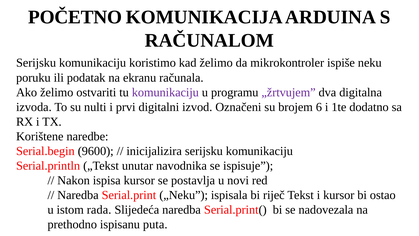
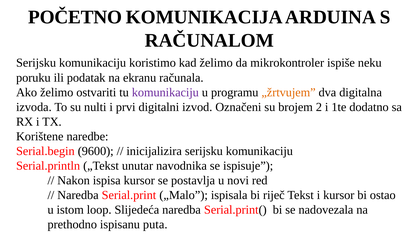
„žrtvujem colour: purple -> orange
6: 6 -> 2
„Neku: „Neku -> „Malo
rada: rada -> loop
